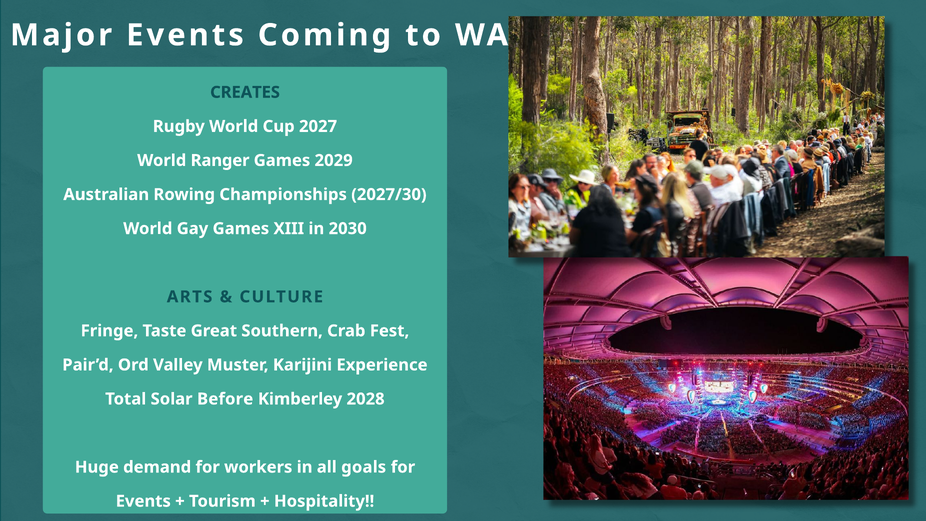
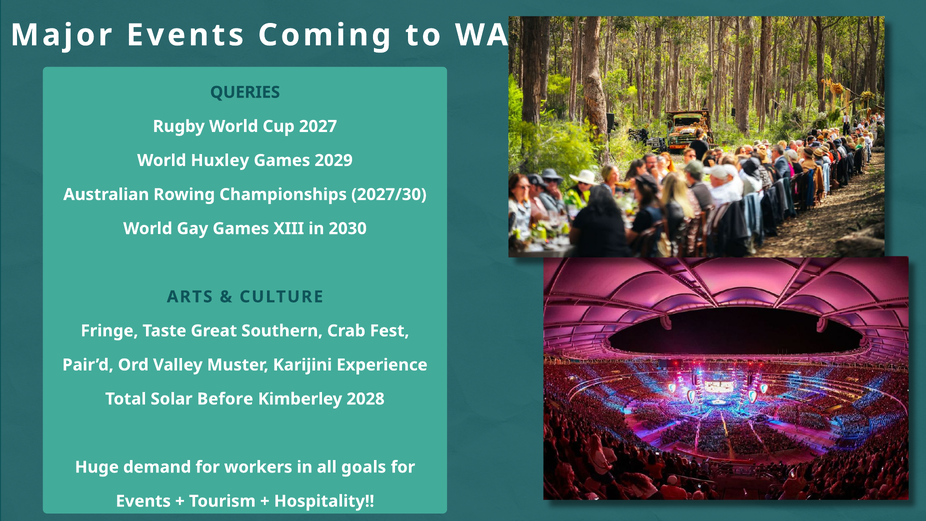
CREATES: CREATES -> QUERIES
Ranger: Ranger -> Huxley
